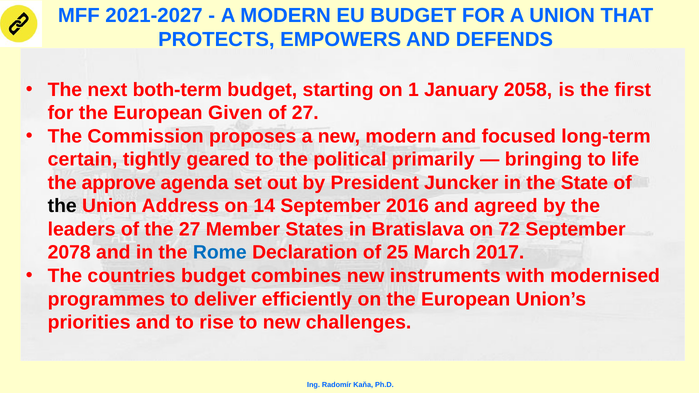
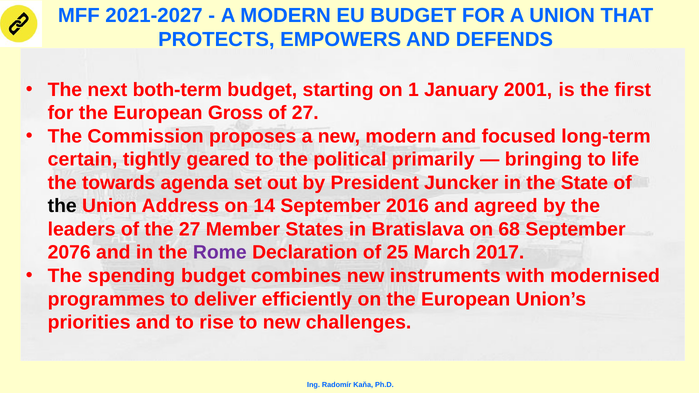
2058: 2058 -> 2001
Given: Given -> Gross
approve: approve -> towards
72: 72 -> 68
2078: 2078 -> 2076
Rome colour: blue -> purple
countries: countries -> spending
